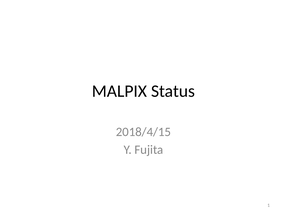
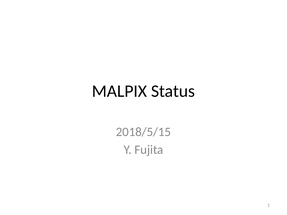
2018/4/15: 2018/4/15 -> 2018/5/15
